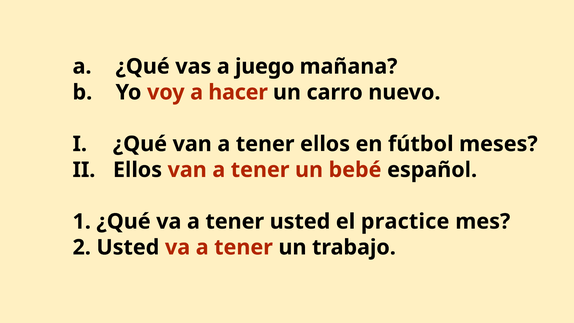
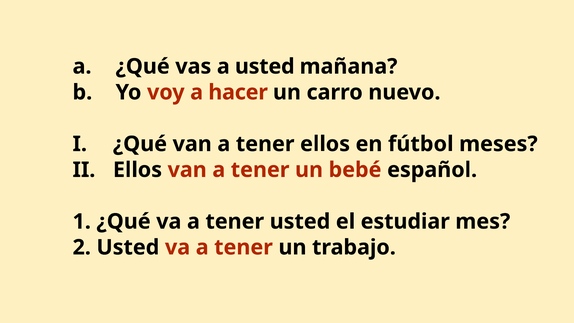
a juego: juego -> usted
practice: practice -> estudiar
